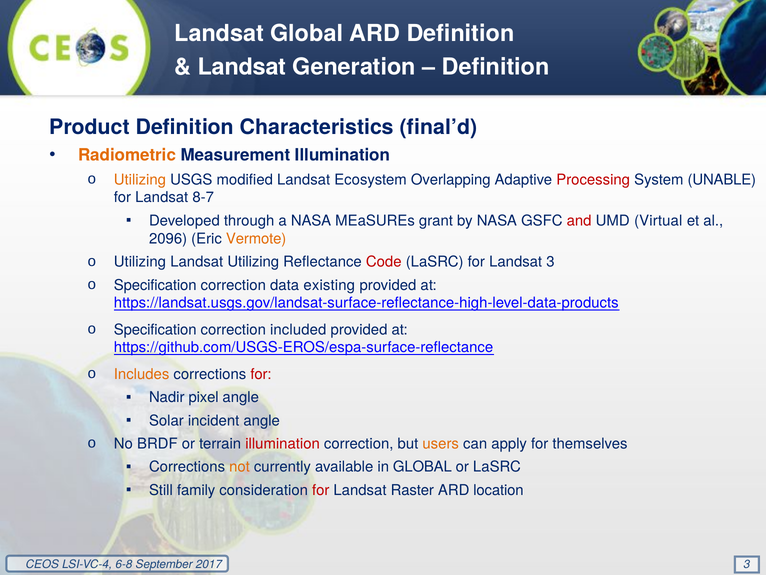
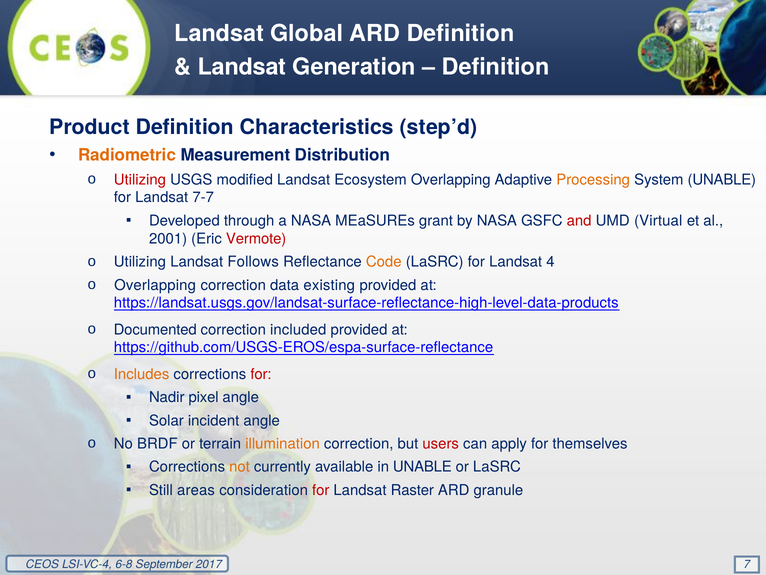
final’d: final’d -> step’d
Measurement Illumination: Illumination -> Distribution
Utilizing at (140, 179) colour: orange -> red
Processing colour: red -> orange
8-7: 8-7 -> 7-7
2096: 2096 -> 2001
Vermote colour: orange -> red
Landsat Utilizing: Utilizing -> Follows
Code colour: red -> orange
Landsat 3: 3 -> 4
Specification at (155, 285): Specification -> Overlapping
Specification at (155, 329): Specification -> Documented
illumination at (283, 443) colour: red -> orange
users colour: orange -> red
in GLOBAL: GLOBAL -> UNABLE
family: family -> areas
location: location -> granule
3 at (747, 564): 3 -> 7
